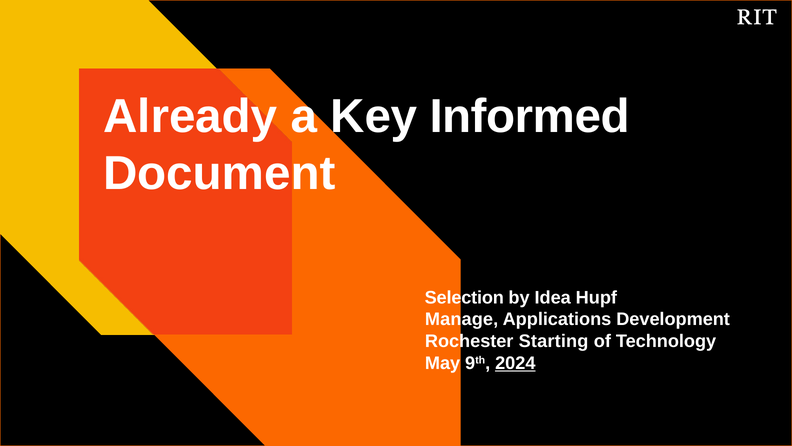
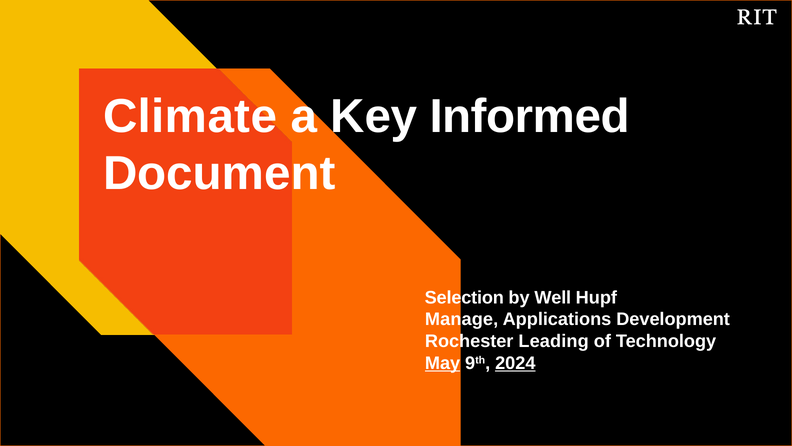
Already: Already -> Climate
Idea: Idea -> Well
Starting: Starting -> Leading
May underline: none -> present
